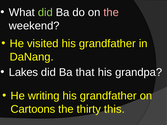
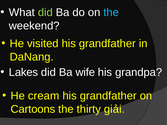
the at (111, 12) colour: pink -> light blue
that: that -> wife
writing: writing -> cream
this: this -> giải
